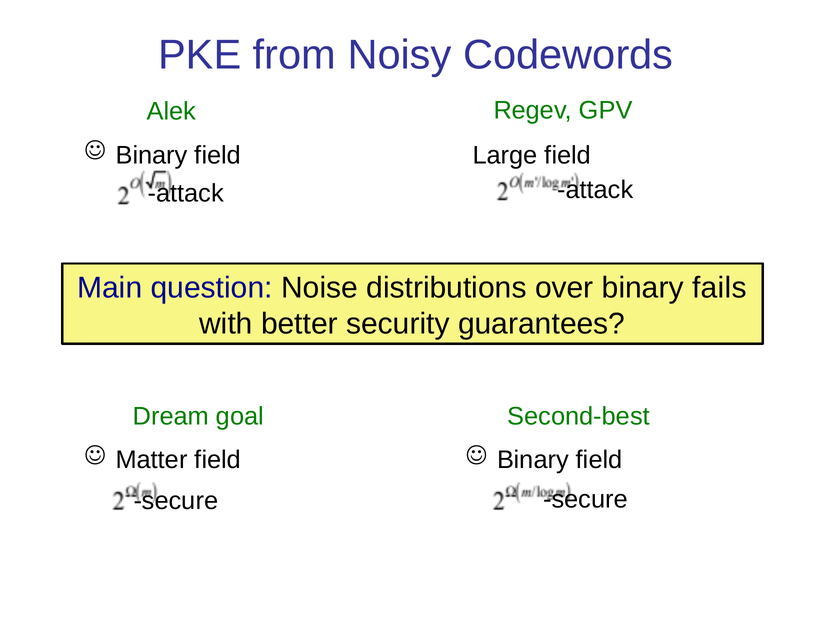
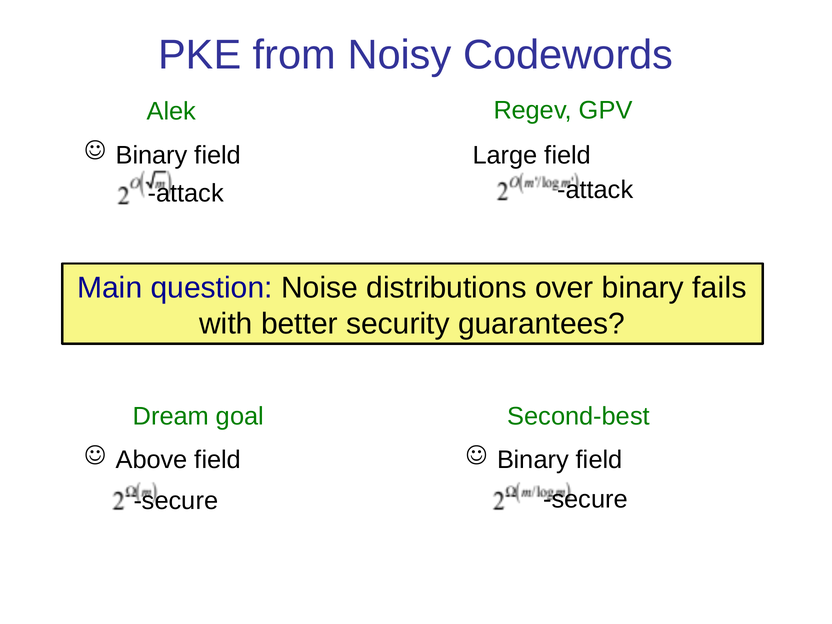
Matter: Matter -> Above
